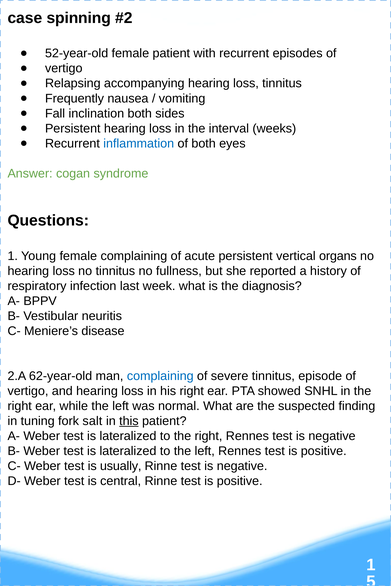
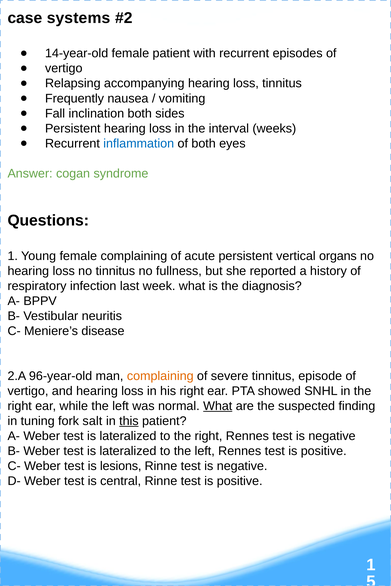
spinning: spinning -> systems
52-year-old: 52-year-old -> 14-year-old
62-year-old: 62-year-old -> 96-year-old
complaining at (160, 376) colour: blue -> orange
What at (218, 406) underline: none -> present
usually: usually -> lesions
